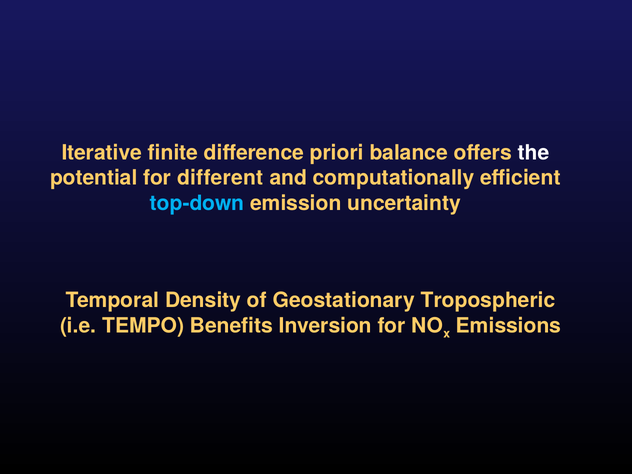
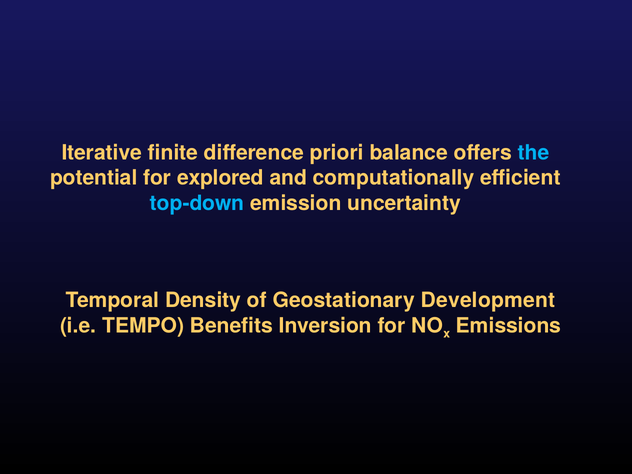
the colour: white -> light blue
different: different -> explored
Tropospheric: Tropospheric -> Development
